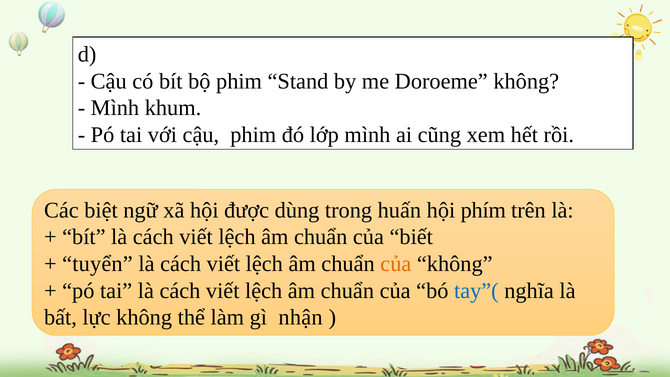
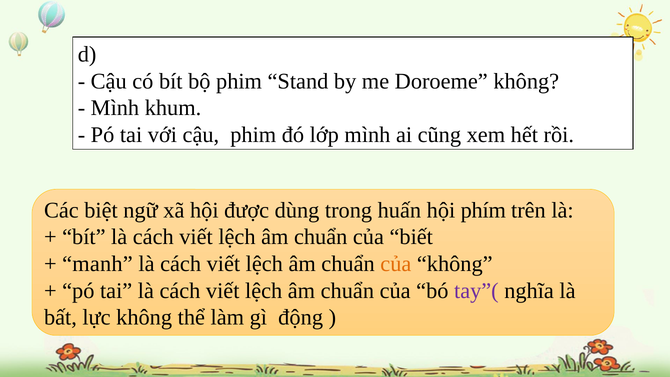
tuyển: tuyển -> manh
tay”( colour: blue -> purple
nhận: nhận -> động
